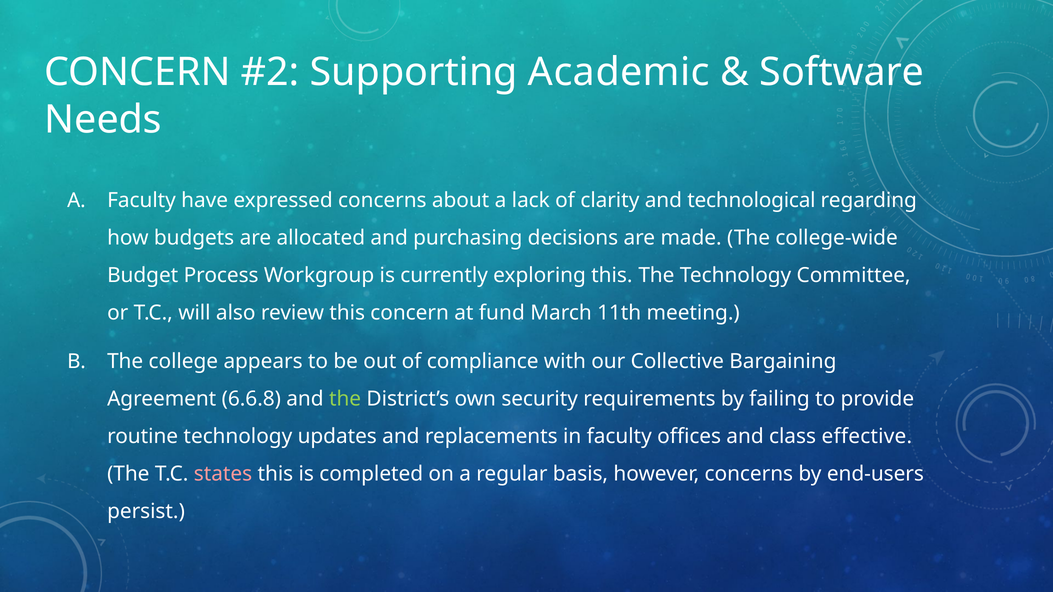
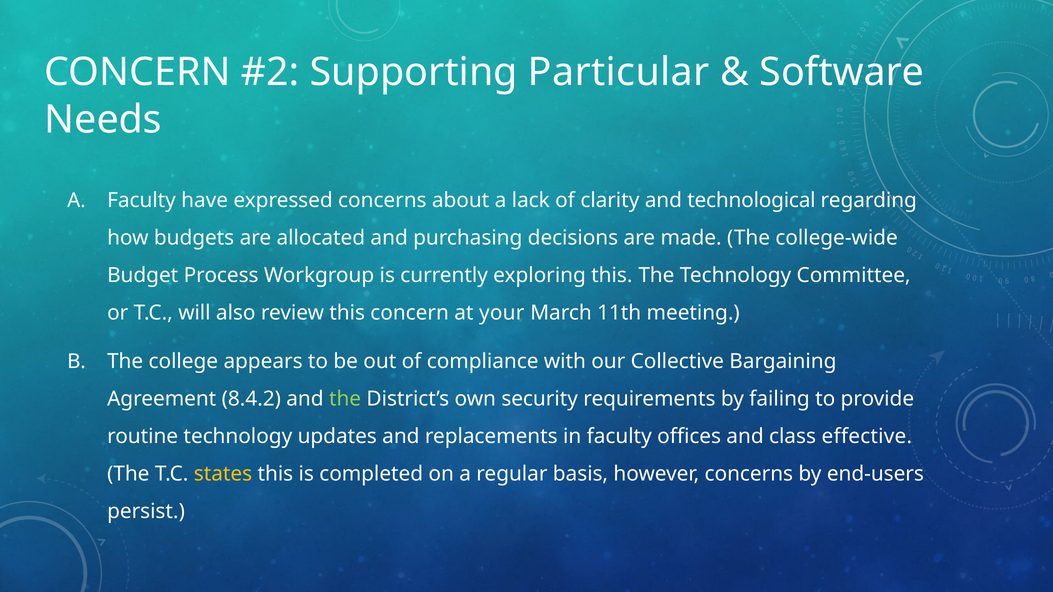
Academic: Academic -> Particular
fund: fund -> your
6.6.8: 6.6.8 -> 8.4.2
states colour: pink -> yellow
